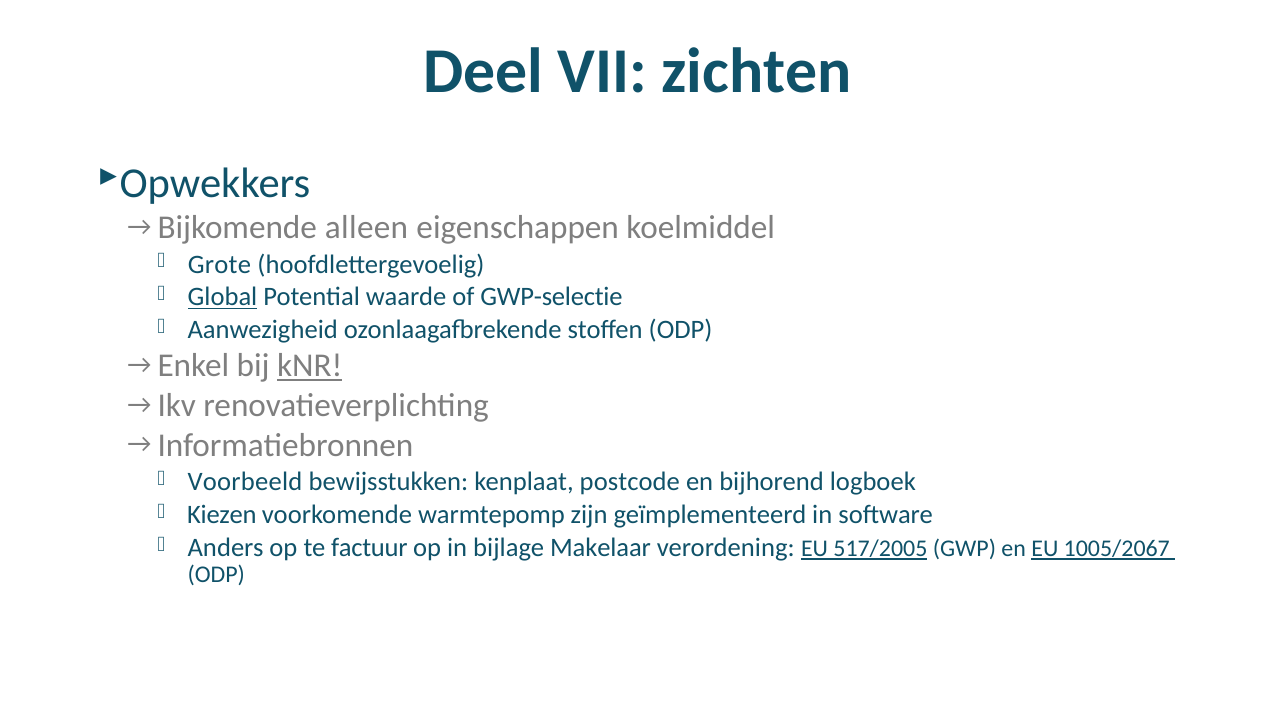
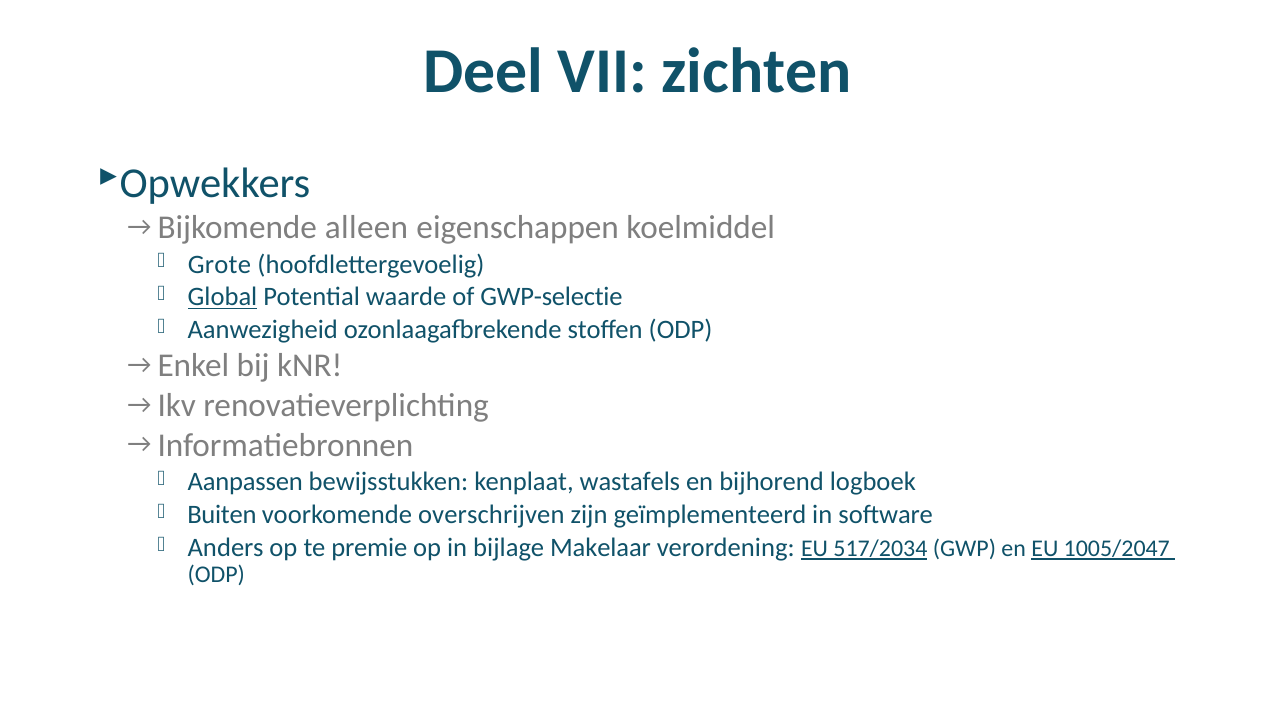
kNR underline: present -> none
Voorbeeld: Voorbeeld -> Aanpassen
postcode: postcode -> wastafels
Kiezen: Kiezen -> Buiten
warmtepomp: warmtepomp -> overschrijven
factuur: factuur -> premie
517/2005: 517/2005 -> 517/2034
1005/2067: 1005/2067 -> 1005/2047
